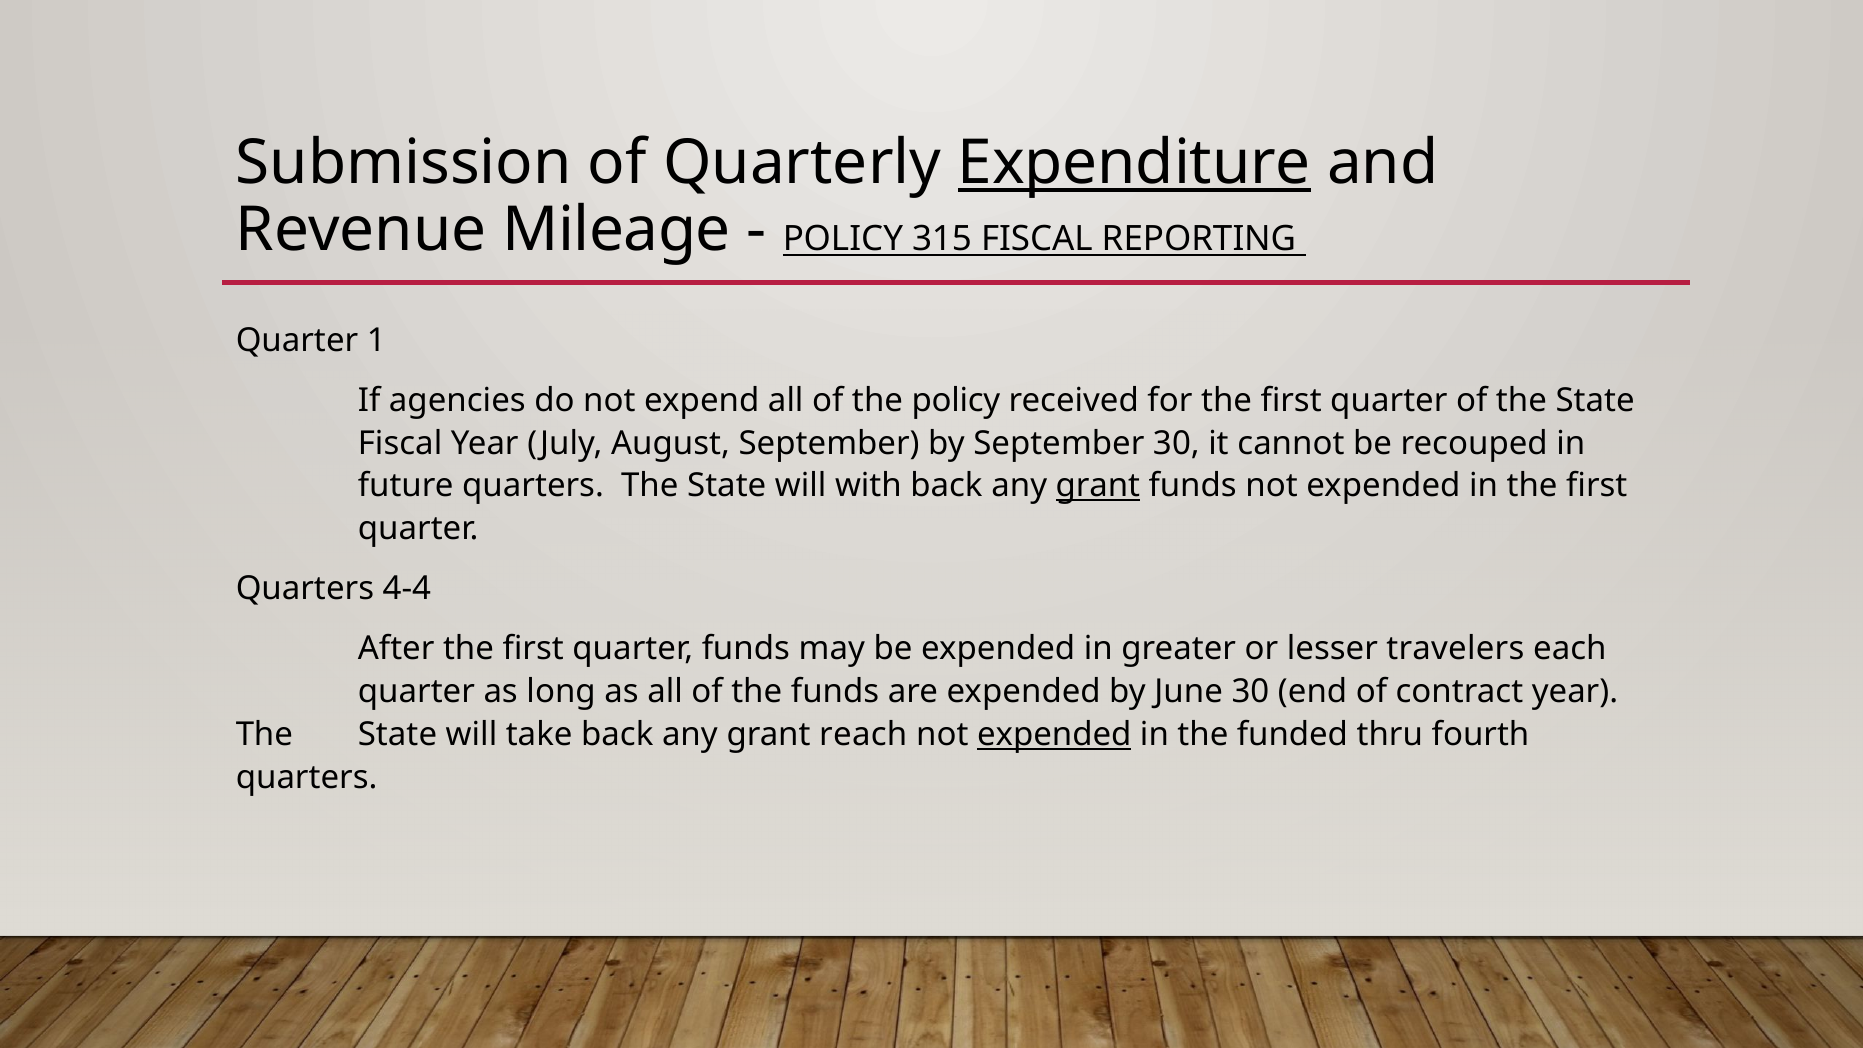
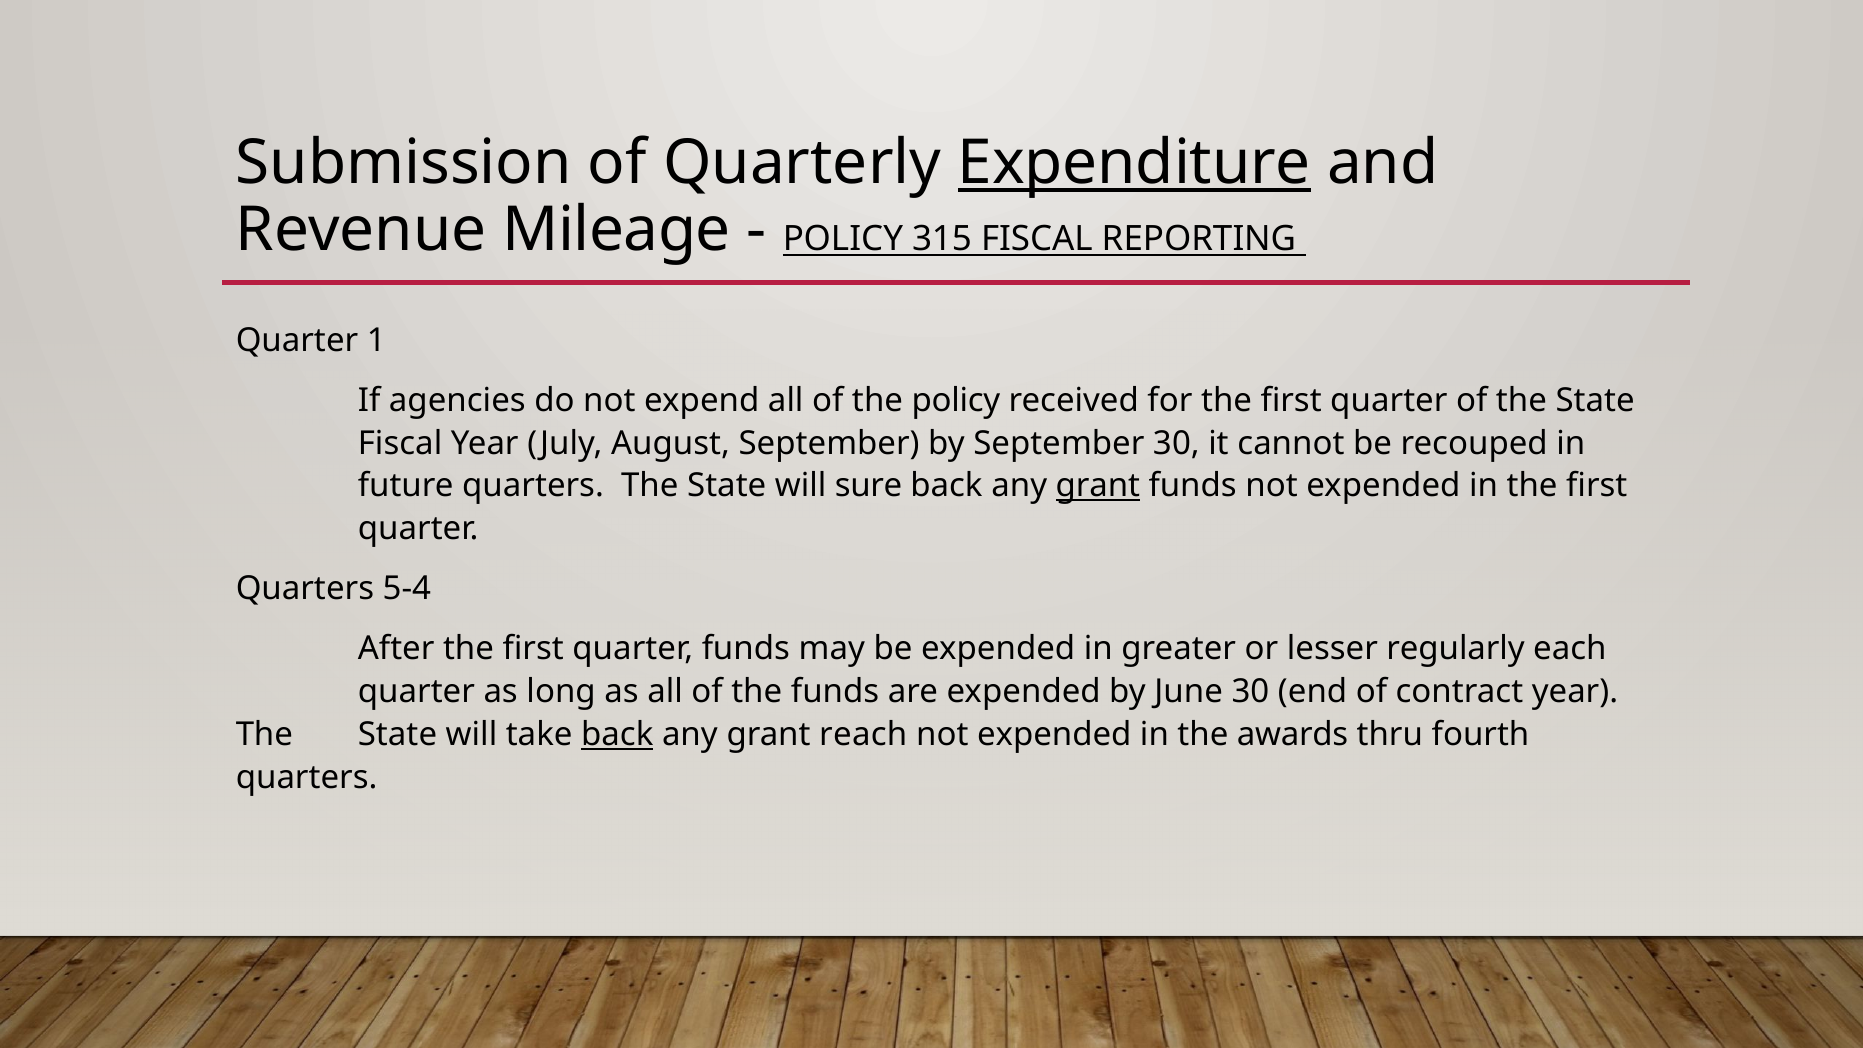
with: with -> sure
4-4: 4-4 -> 5-4
travelers: travelers -> regularly
back at (617, 734) underline: none -> present
expended at (1054, 734) underline: present -> none
funded: funded -> awards
